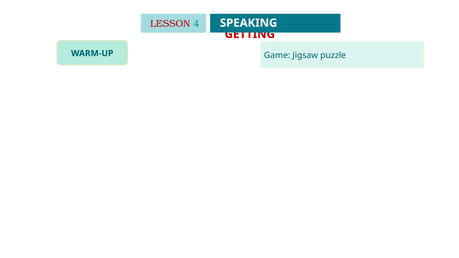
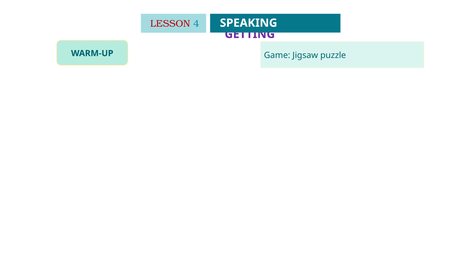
GETTING colour: red -> purple
